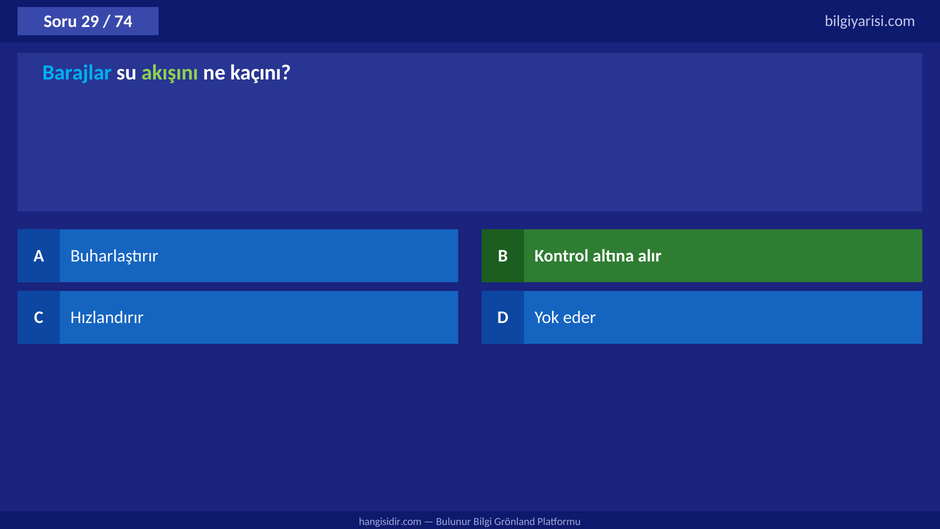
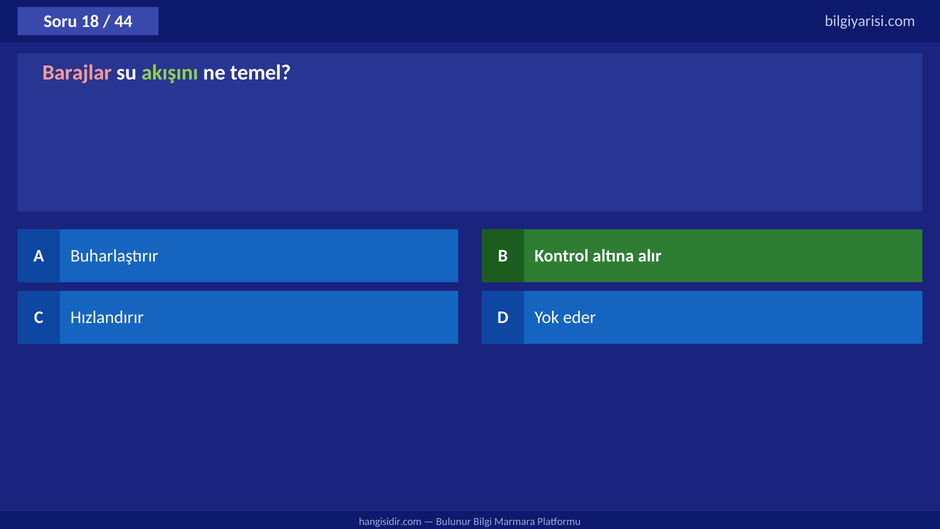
29: 29 -> 18
74: 74 -> 44
Barajlar colour: light blue -> pink
kaçını: kaçını -> temel
Grönland: Grönland -> Marmara
